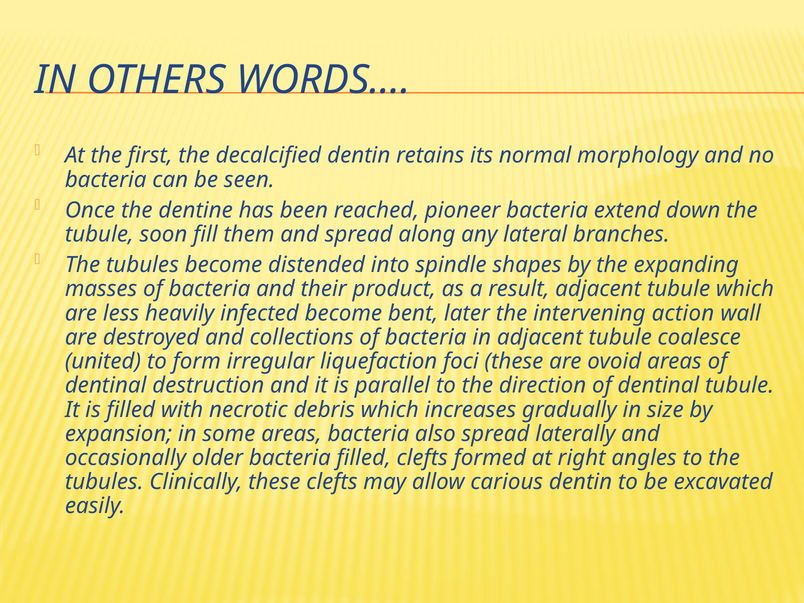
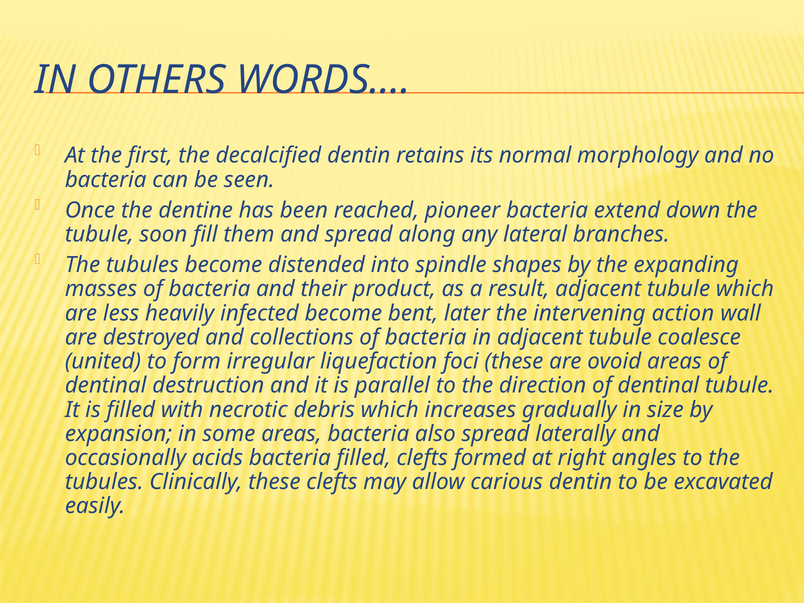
older: older -> acids
